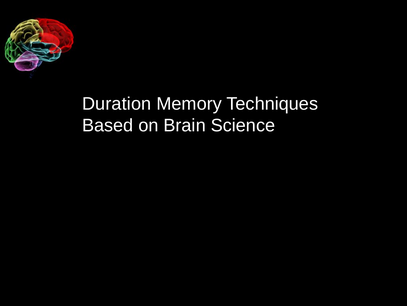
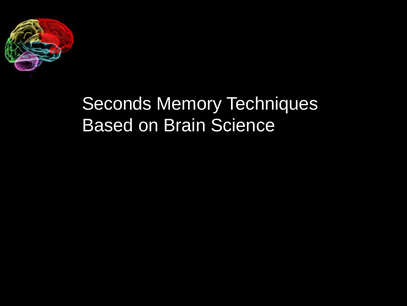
Duration: Duration -> Seconds
